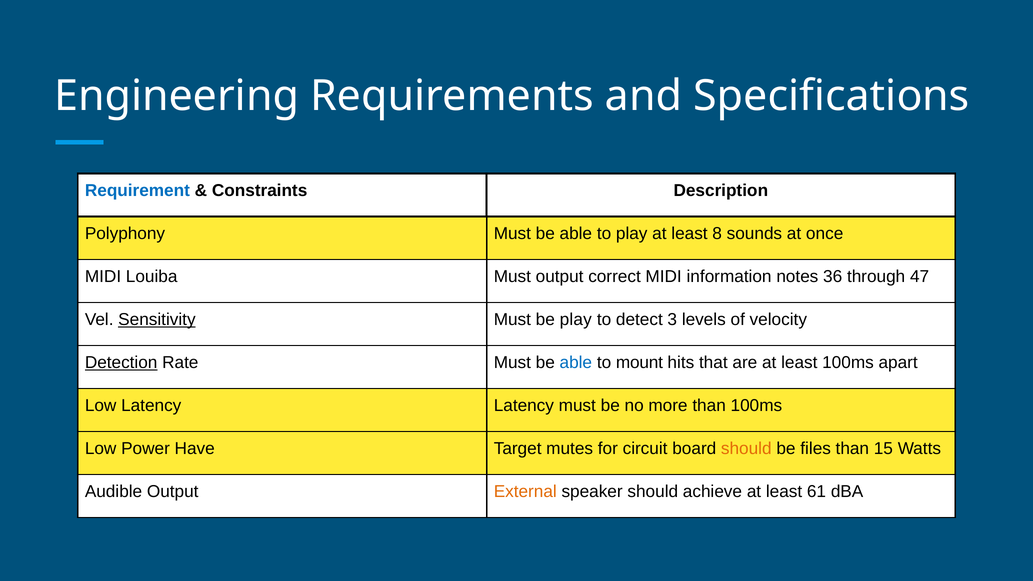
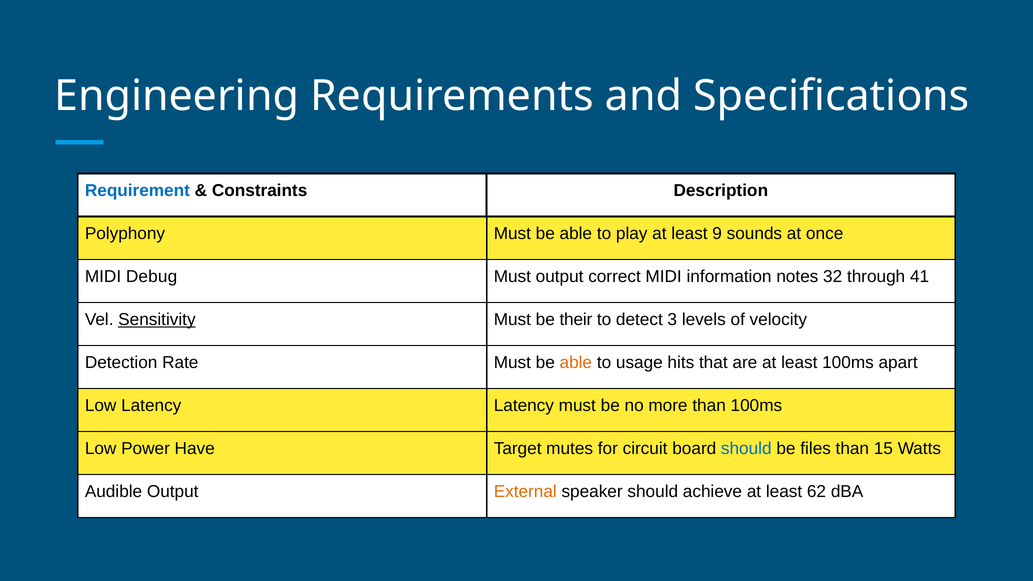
8: 8 -> 9
Louiba: Louiba -> Debug
36: 36 -> 32
47: 47 -> 41
be play: play -> their
Detection underline: present -> none
able at (576, 363) colour: blue -> orange
mount: mount -> usage
should at (746, 449) colour: orange -> blue
61: 61 -> 62
